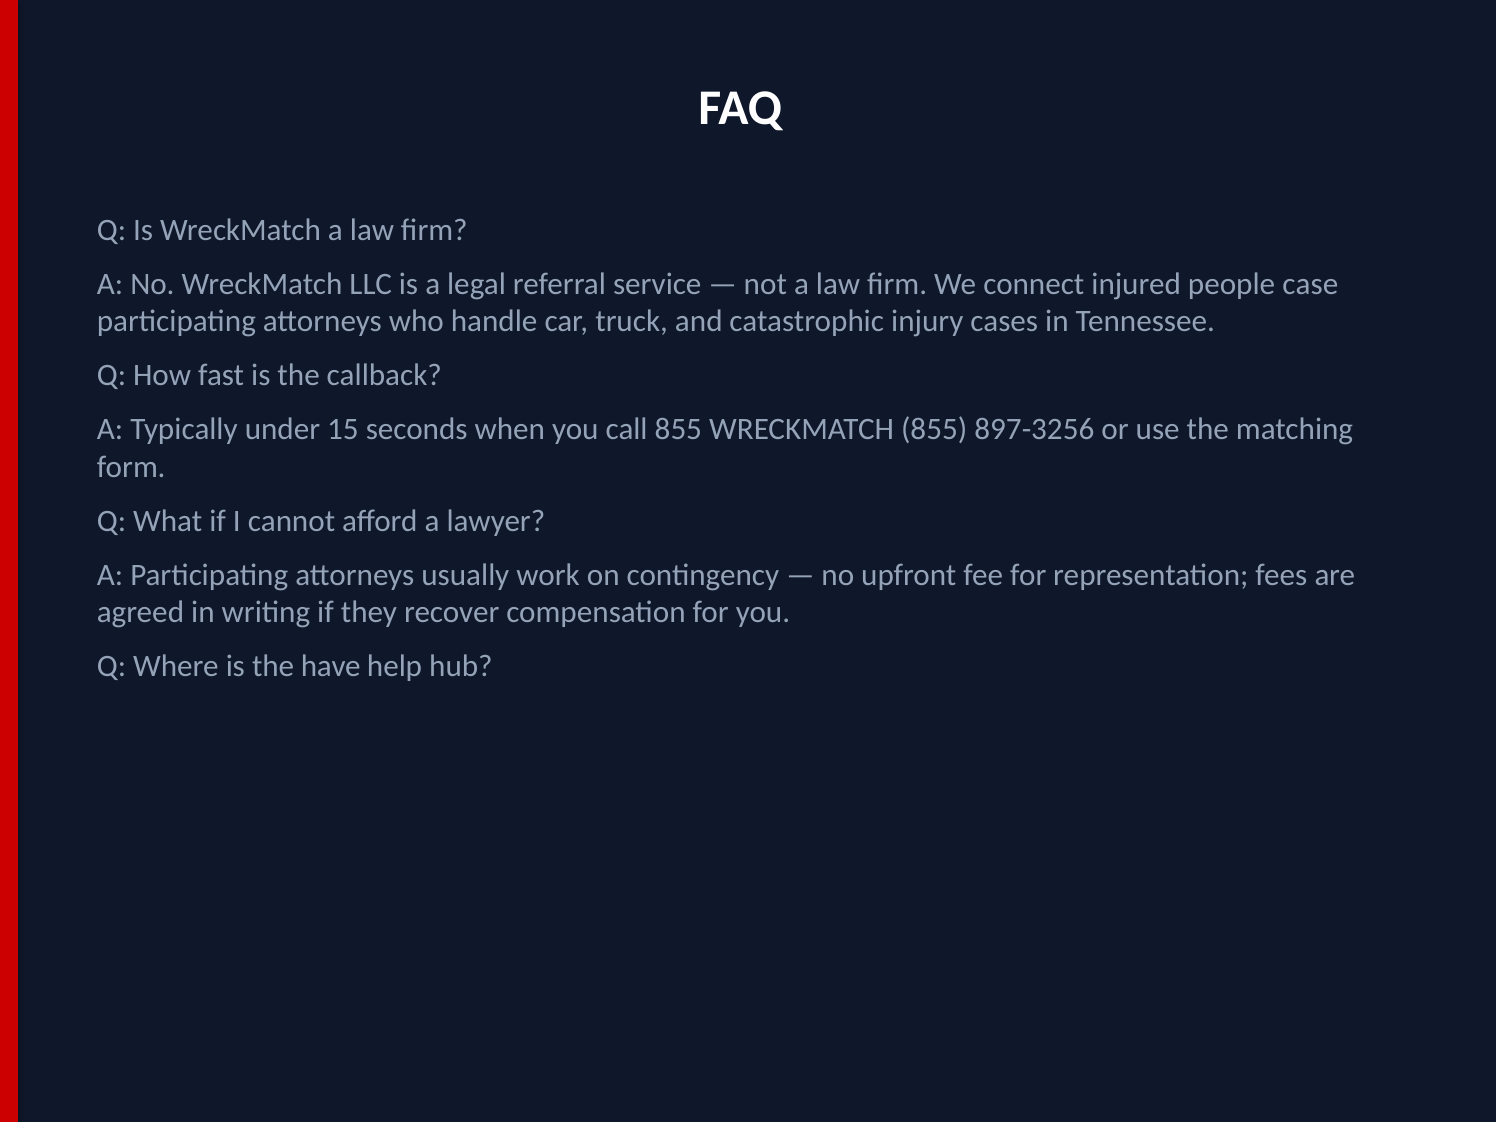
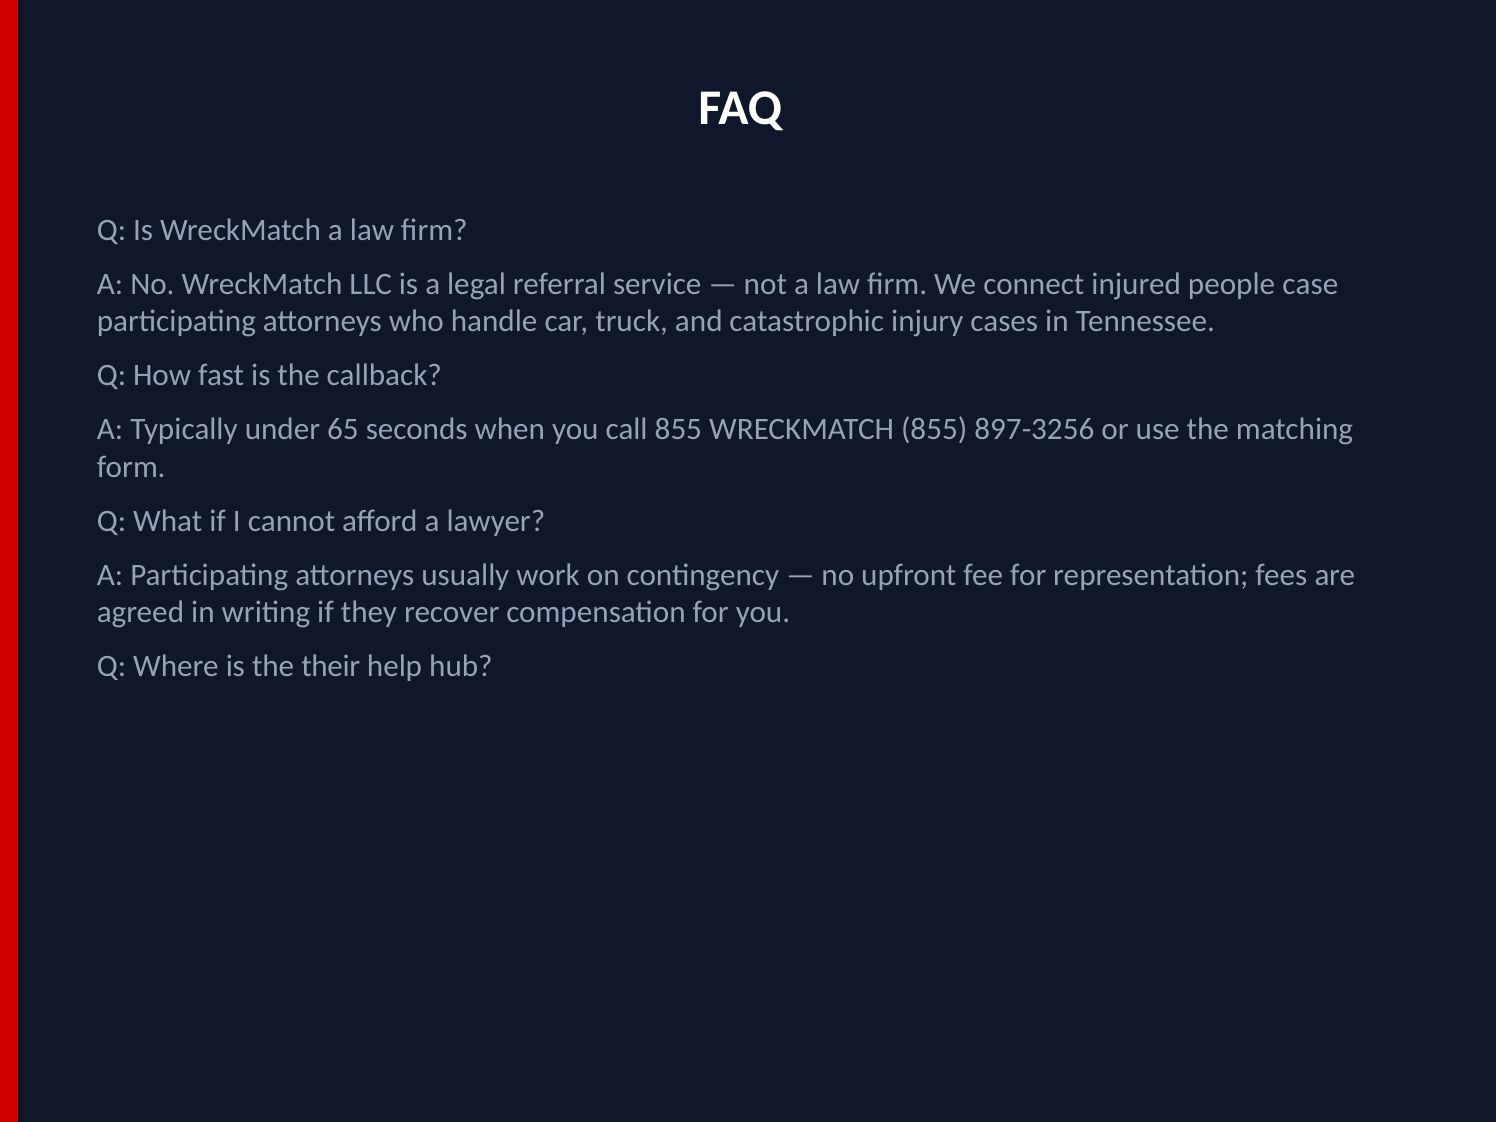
15: 15 -> 65
have: have -> their
